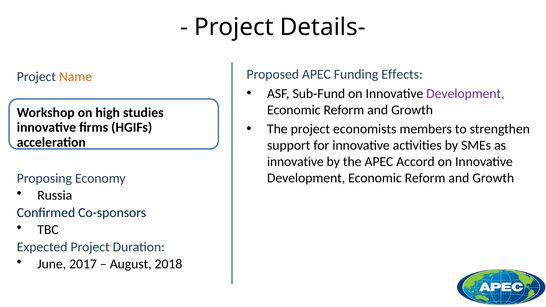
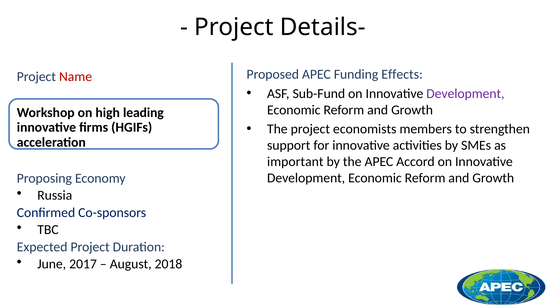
Name colour: orange -> red
studies: studies -> leading
innovative at (295, 162): innovative -> important
